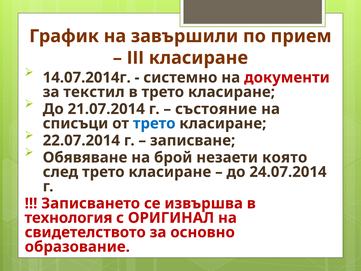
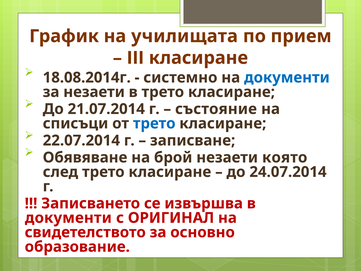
завършили: завършили -> училищата
14.07.2014г: 14.07.2014г -> 18.08.2014г
документи at (287, 77) colour: red -> blue
за текстил: текстил -> незаети
технология at (68, 218): технология -> документи
